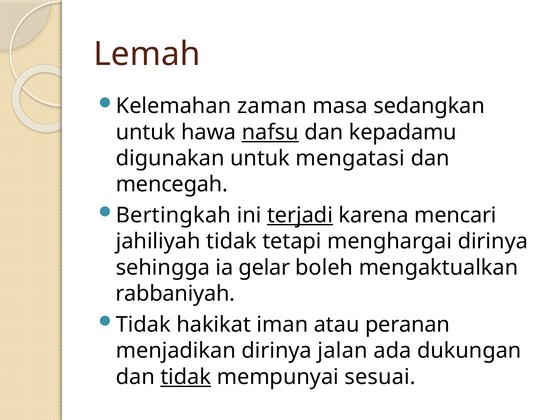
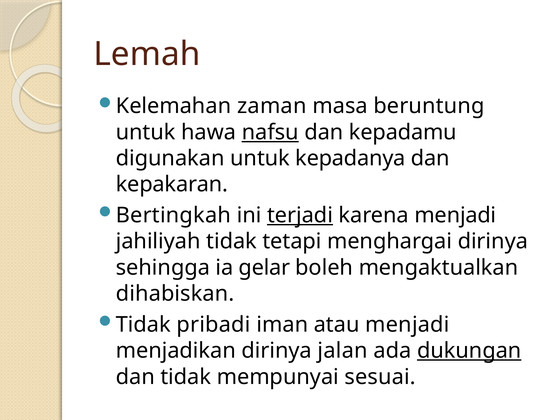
sedangkan: sedangkan -> beruntung
mengatasi: mengatasi -> kepadanya
mencegah: mencegah -> kepakaran
karena mencari: mencari -> menjadi
rabbaniyah: rabbaniyah -> dihabiskan
hakikat: hakikat -> pribadi
atau peranan: peranan -> menjadi
dukungan underline: none -> present
tidak at (186, 377) underline: present -> none
